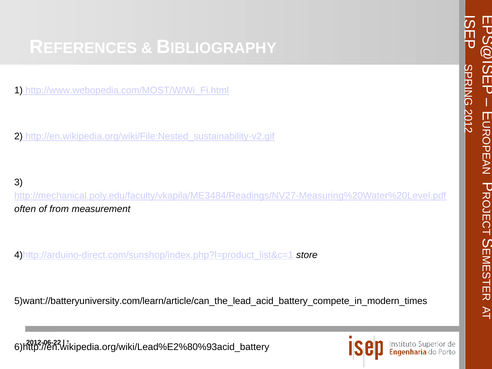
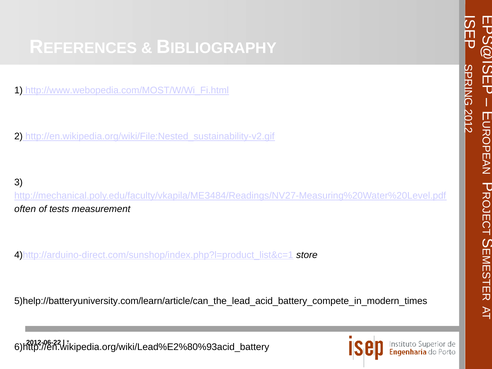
from: from -> tests
5)want://batteryuniversity.com/learn/article/can_the_lead_acid_battery_compete_in_modern_times: 5)want://batteryuniversity.com/learn/article/can_the_lead_acid_battery_compete_in_modern_times -> 5)help://batteryuniversity.com/learn/article/can_the_lead_acid_battery_compete_in_modern_times
